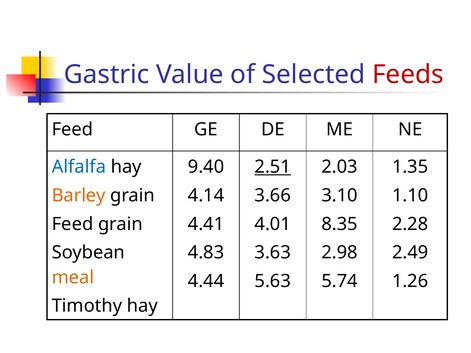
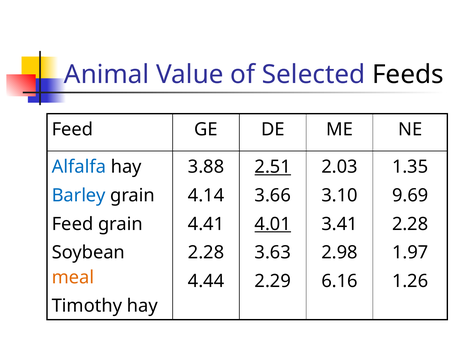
Gastric: Gastric -> Animal
Feeds colour: red -> black
9.40: 9.40 -> 3.88
Barley colour: orange -> blue
1.10: 1.10 -> 9.69
4.01 underline: none -> present
8.35: 8.35 -> 3.41
4.83 at (206, 253): 4.83 -> 2.28
2.49: 2.49 -> 1.97
5.63: 5.63 -> 2.29
5.74: 5.74 -> 6.16
